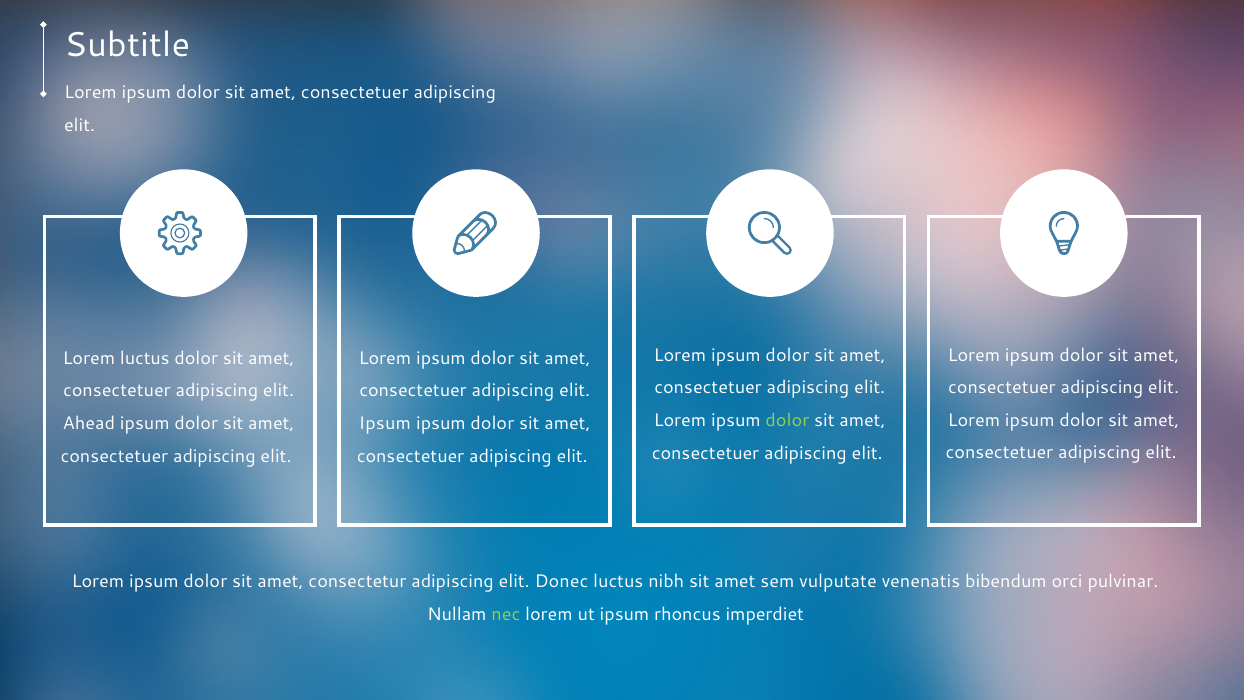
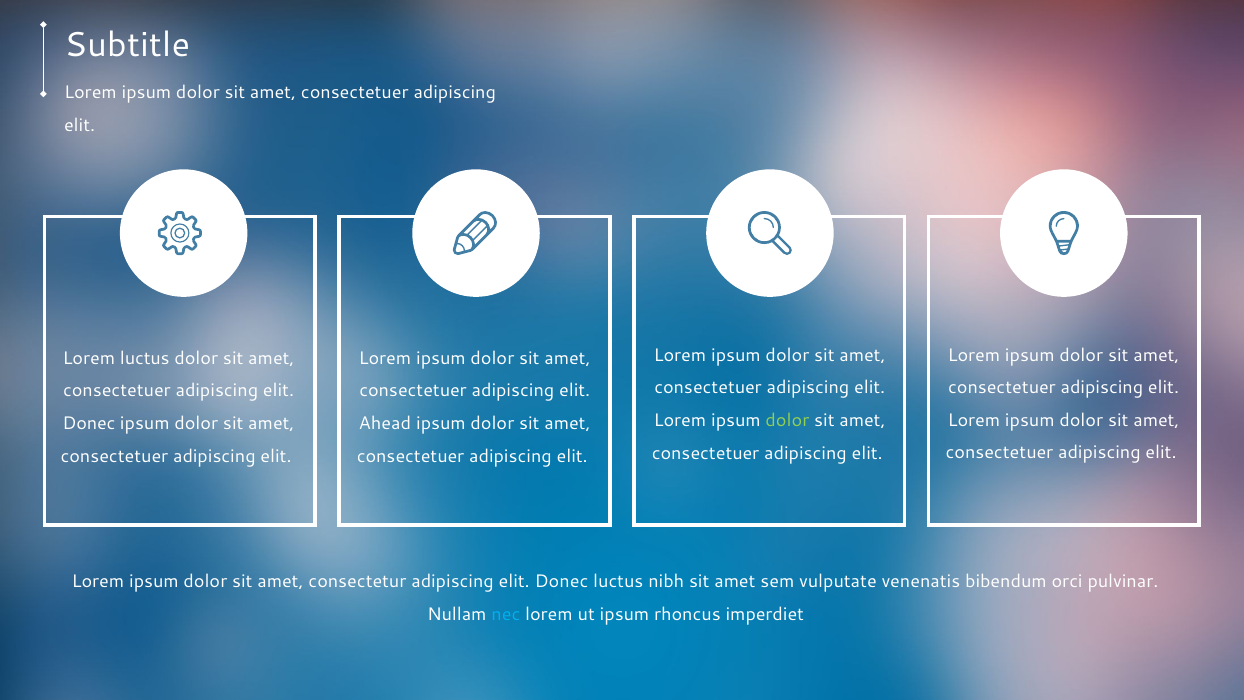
Ahead at (89, 423): Ahead -> Donec
Ipsum at (385, 423): Ipsum -> Ahead
nec colour: light green -> light blue
